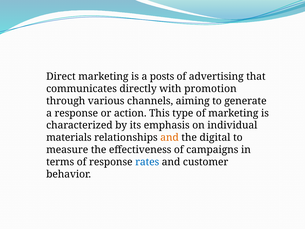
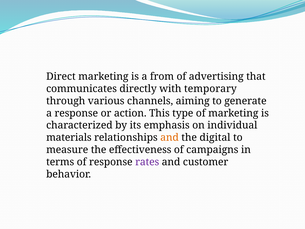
posts: posts -> from
promotion: promotion -> temporary
rates colour: blue -> purple
